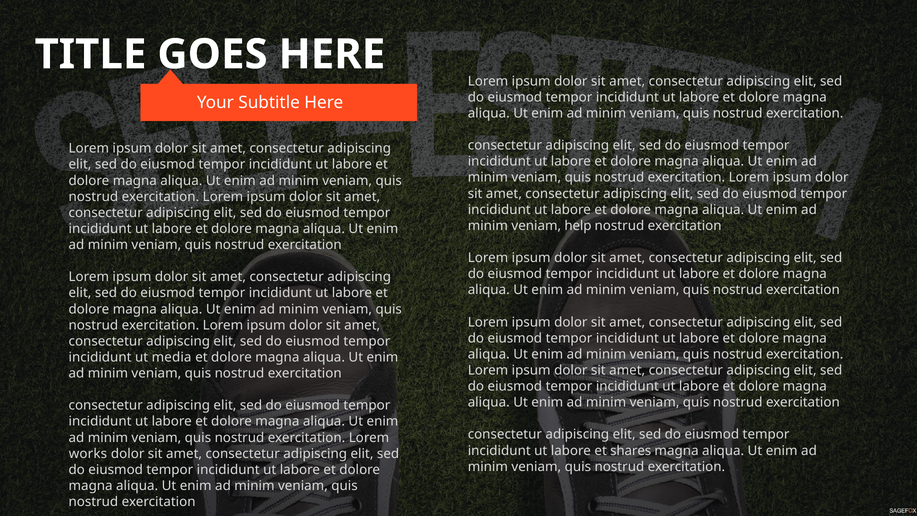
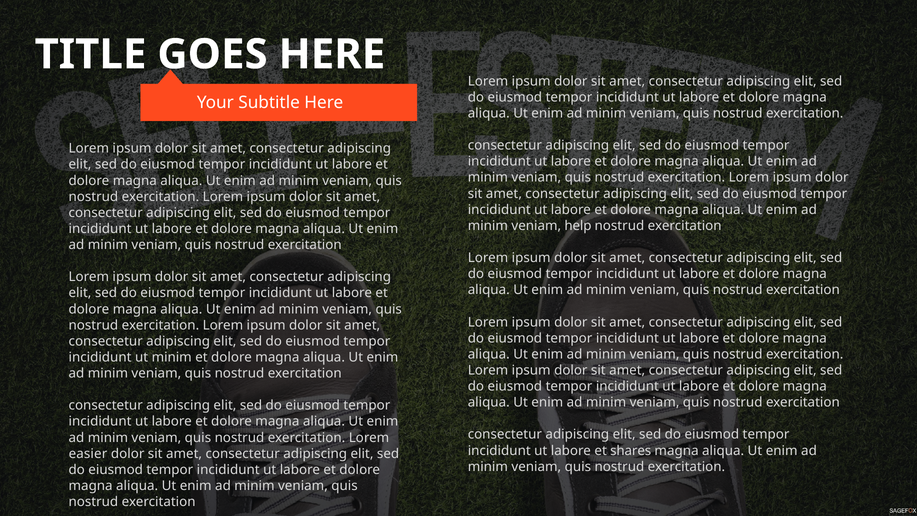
ut media: media -> minim
works: works -> easier
